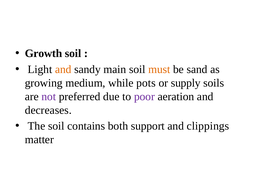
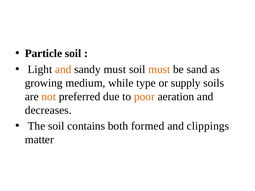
Growth: Growth -> Particle
sandy main: main -> must
pots: pots -> type
not colour: purple -> orange
poor colour: purple -> orange
support: support -> formed
